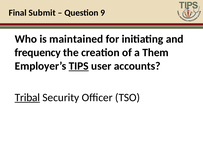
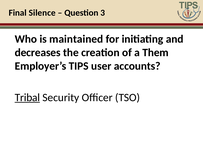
Submit: Submit -> Silence
9: 9 -> 3
frequency: frequency -> decreases
TIPS underline: present -> none
